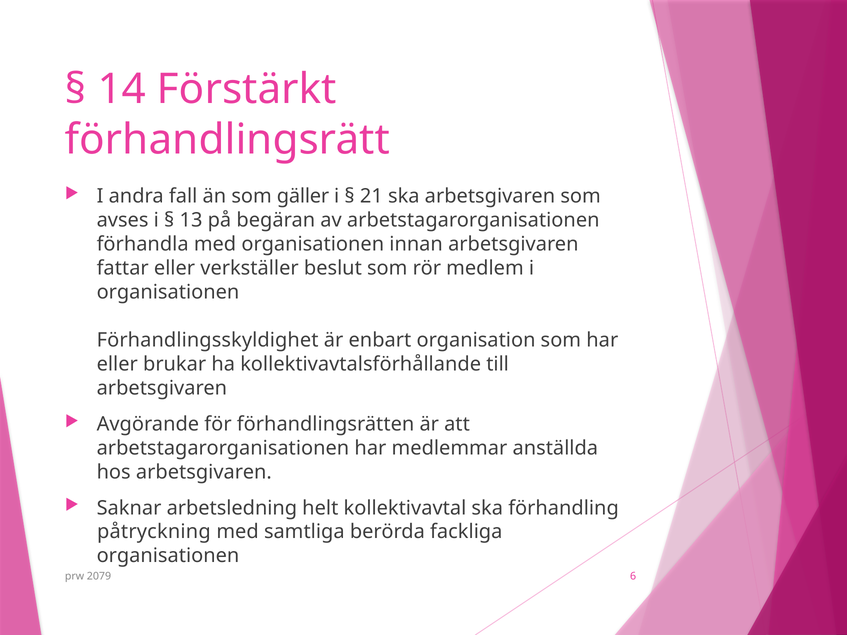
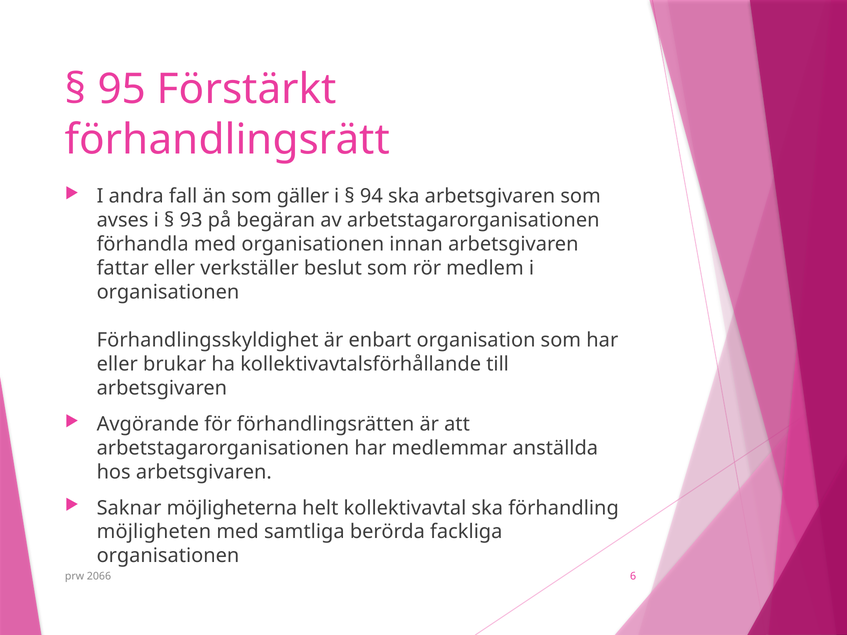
14: 14 -> 95
21: 21 -> 94
13: 13 -> 93
arbetsledning: arbetsledning -> möjligheterna
påtryckning: påtryckning -> möjligheten
2079: 2079 -> 2066
